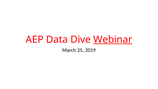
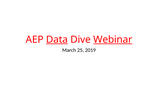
Data underline: none -> present
